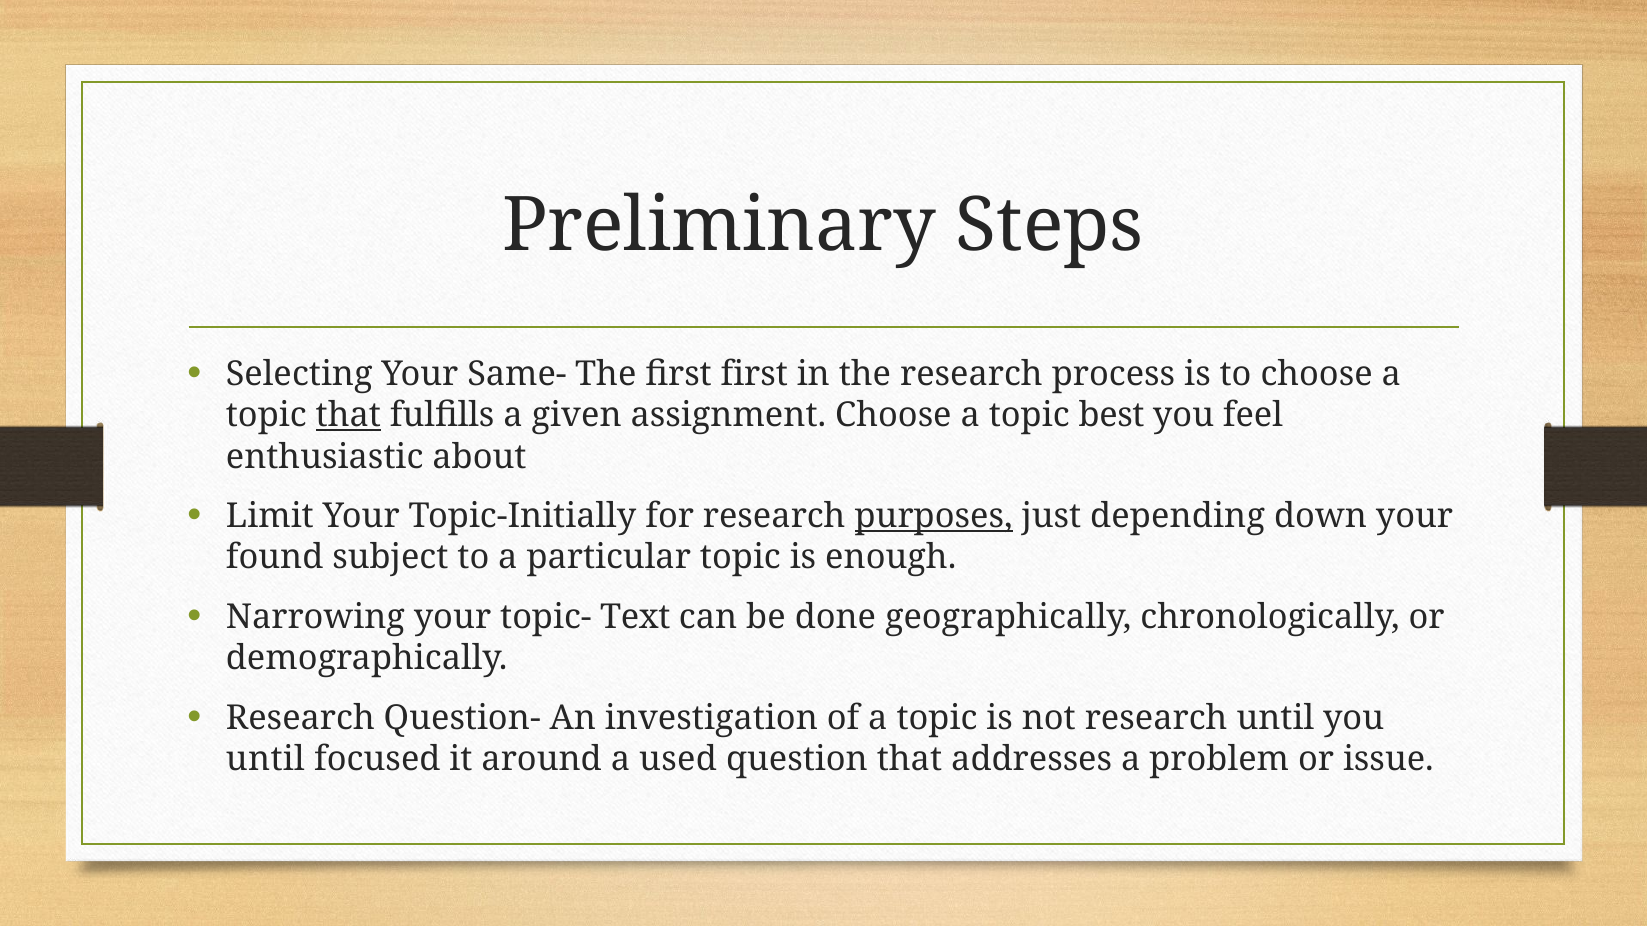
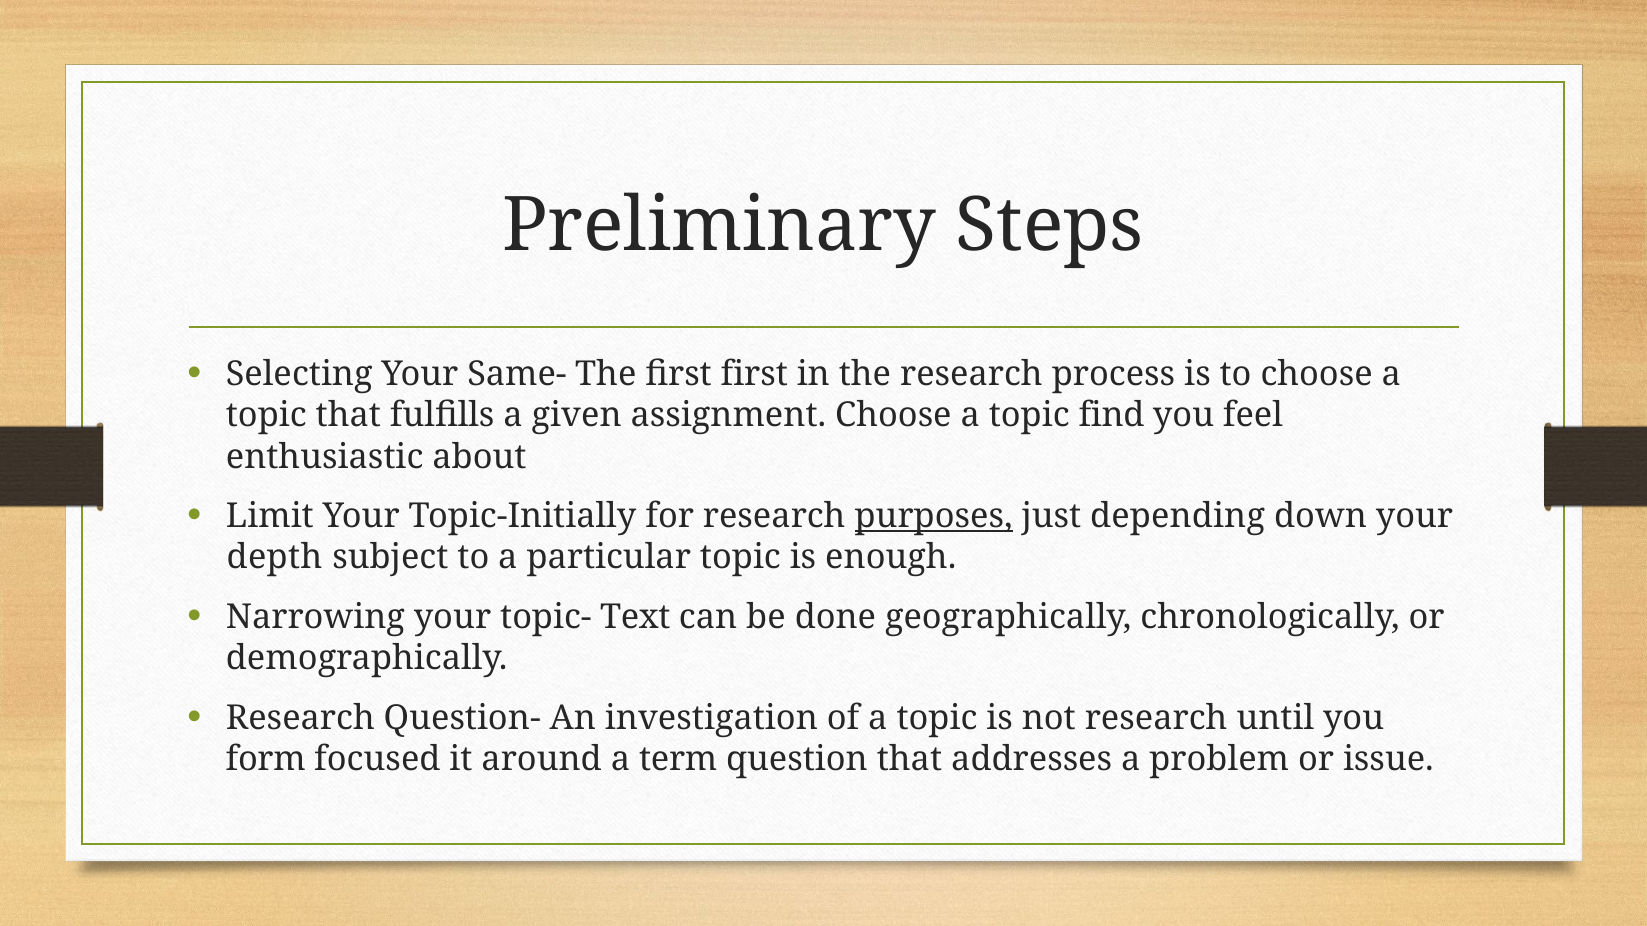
that at (348, 416) underline: present -> none
best: best -> find
found: found -> depth
until at (265, 760): until -> form
used: used -> term
